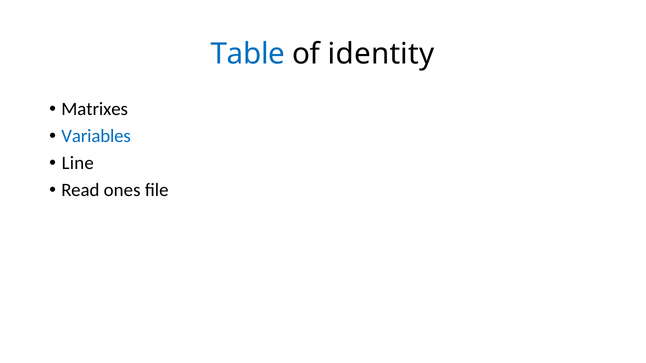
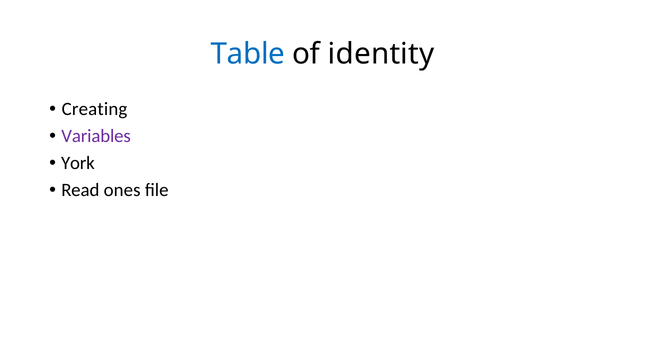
Matrixes: Matrixes -> Creating
Variables colour: blue -> purple
Line: Line -> York
